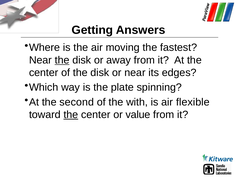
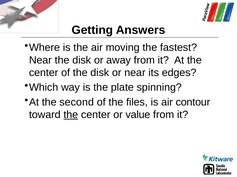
the at (62, 60) underline: present -> none
with: with -> files
flexible: flexible -> contour
